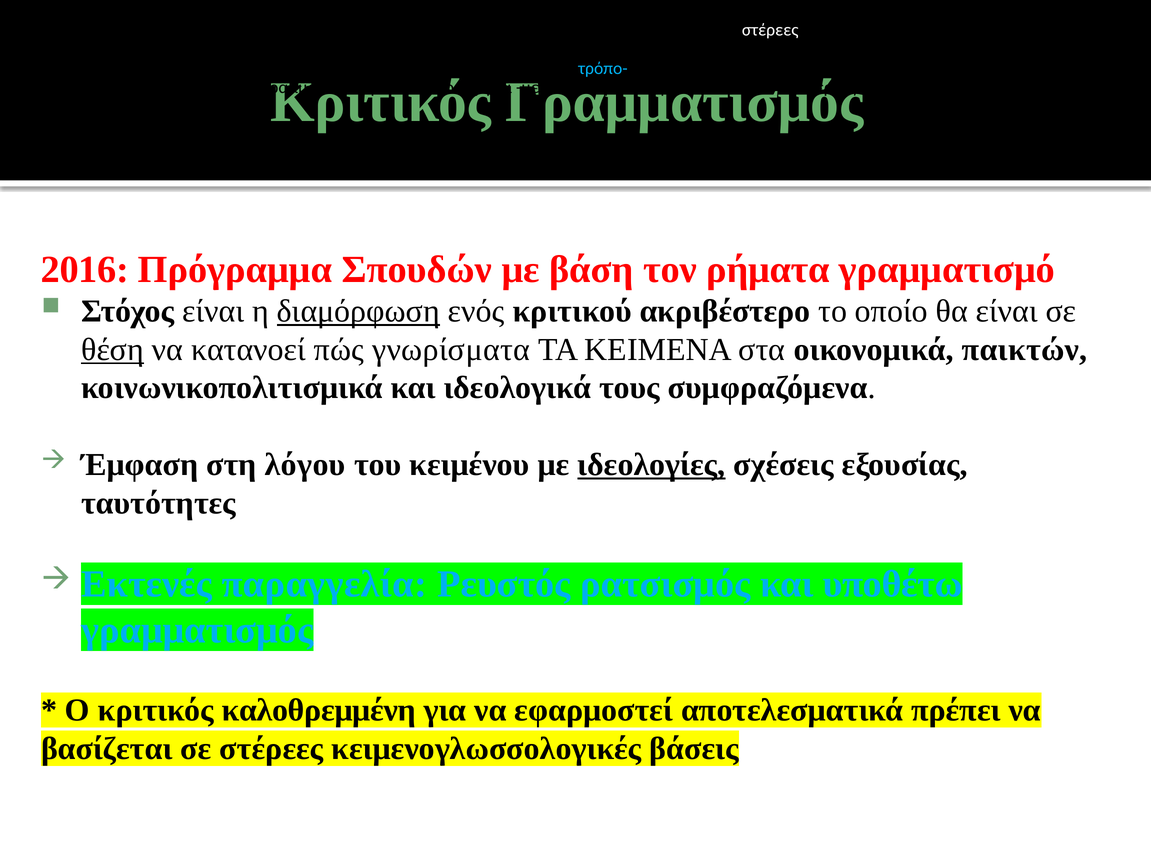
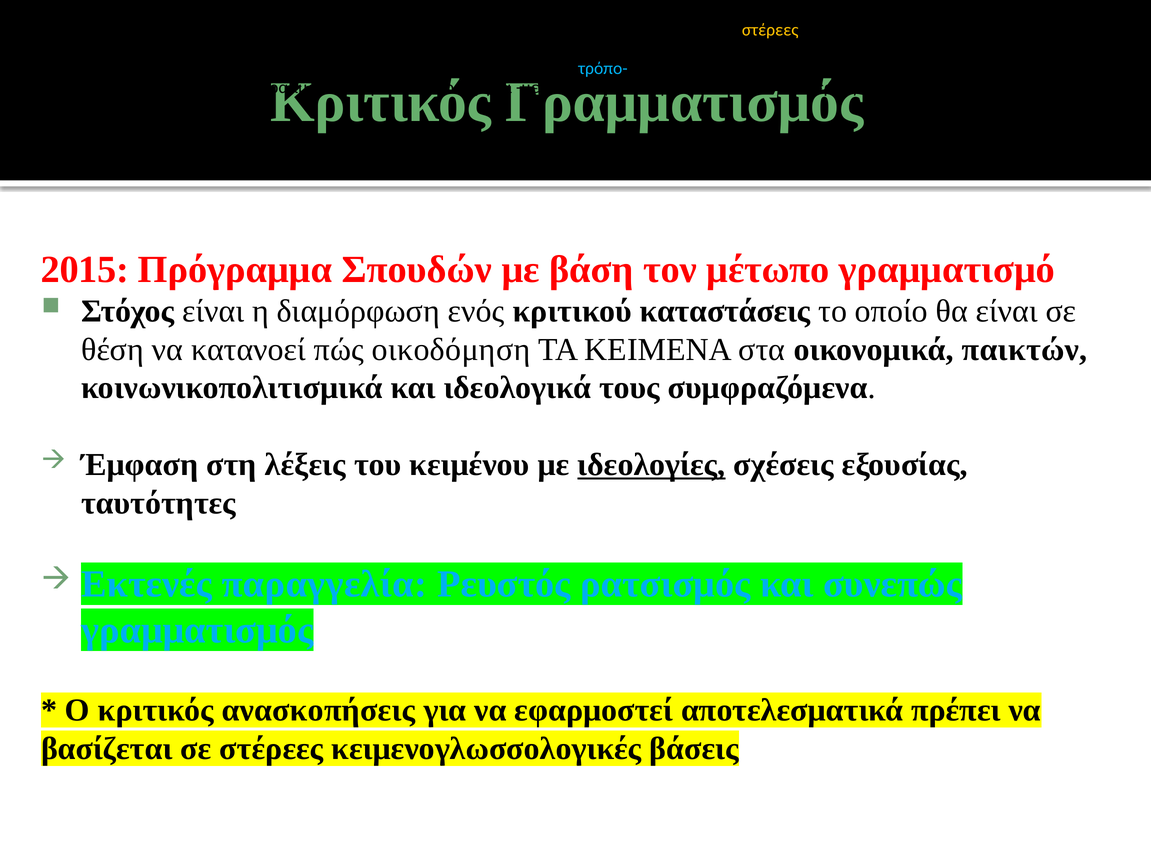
στέρεες at (770, 30) colour: white -> yellow
2016: 2016 -> 2015
ρήματα: ρήματα -> μέτωπο
διαμόρφωση underline: present -> none
ακριβέστερο: ακριβέστερο -> καταστάσεις
θέση underline: present -> none
γνωρίσματα: γνωρίσματα -> οικοδόμηση
λόγου: λόγου -> λέξεις
υποθέτω: υποθέτω -> συνεπώς
καλοθρεμμένη: καλοθρεμμένη -> ανασκοπήσεις
